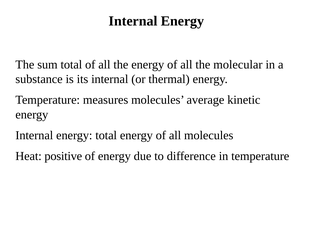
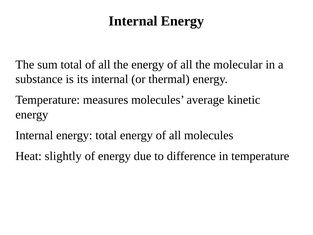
positive: positive -> slightly
